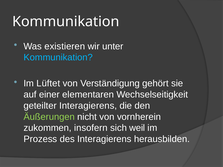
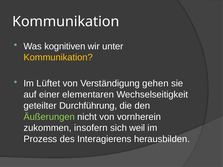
existieren: existieren -> kognitiven
Kommunikation at (58, 57) colour: light blue -> yellow
gehört: gehört -> gehen
geteilter Interagierens: Interagierens -> Durchführung
